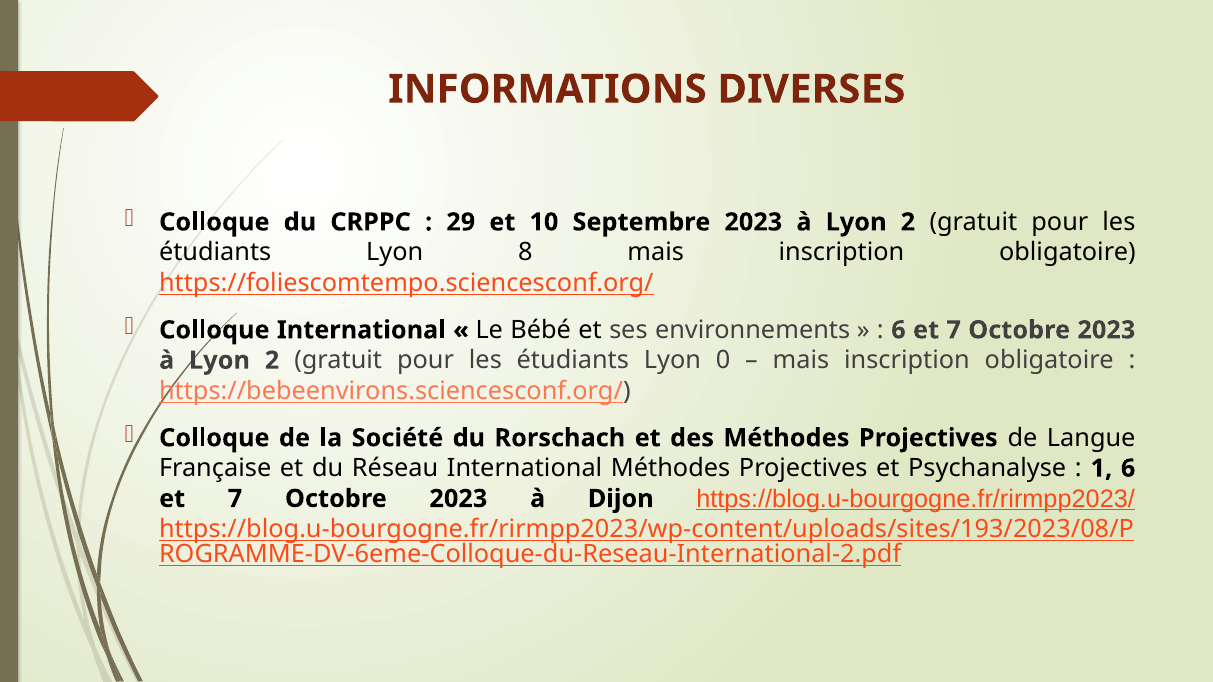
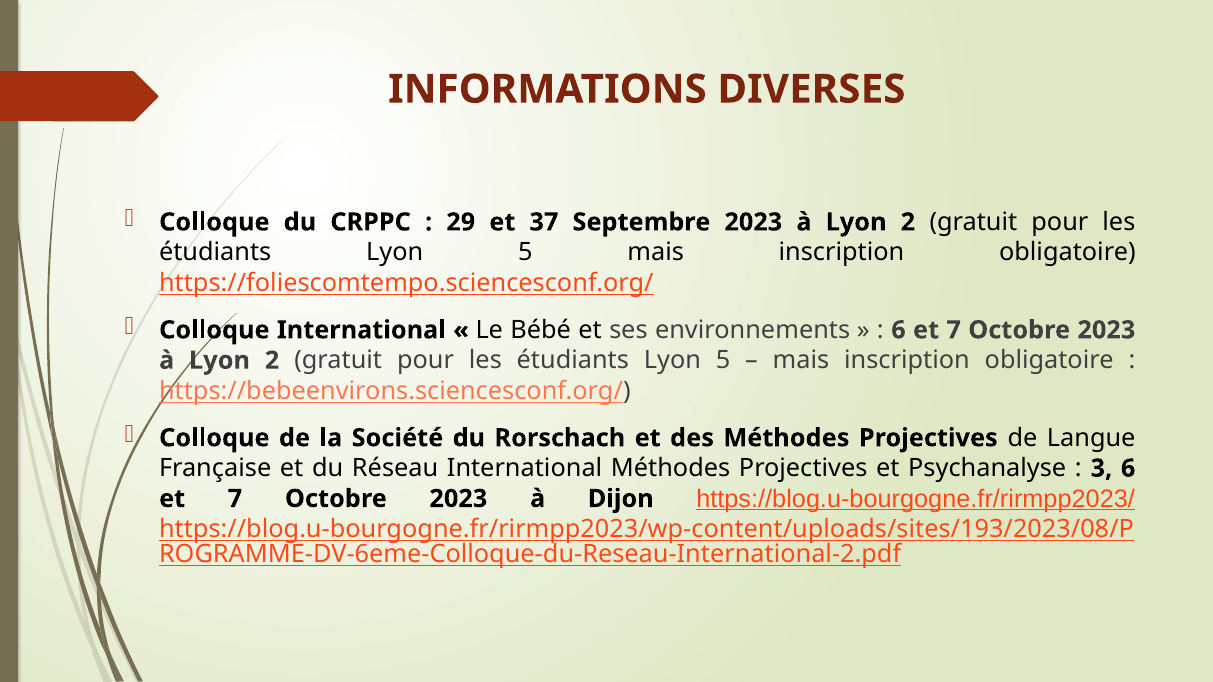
10: 10 -> 37
8 at (525, 253): 8 -> 5
0 at (723, 361): 0 -> 5
1: 1 -> 3
